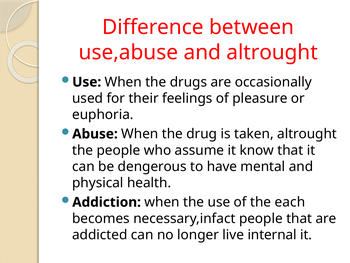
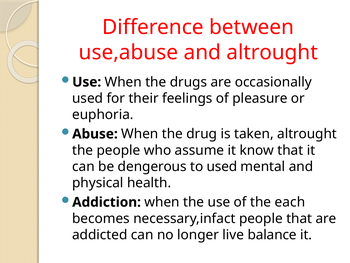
to have: have -> used
internal: internal -> balance
